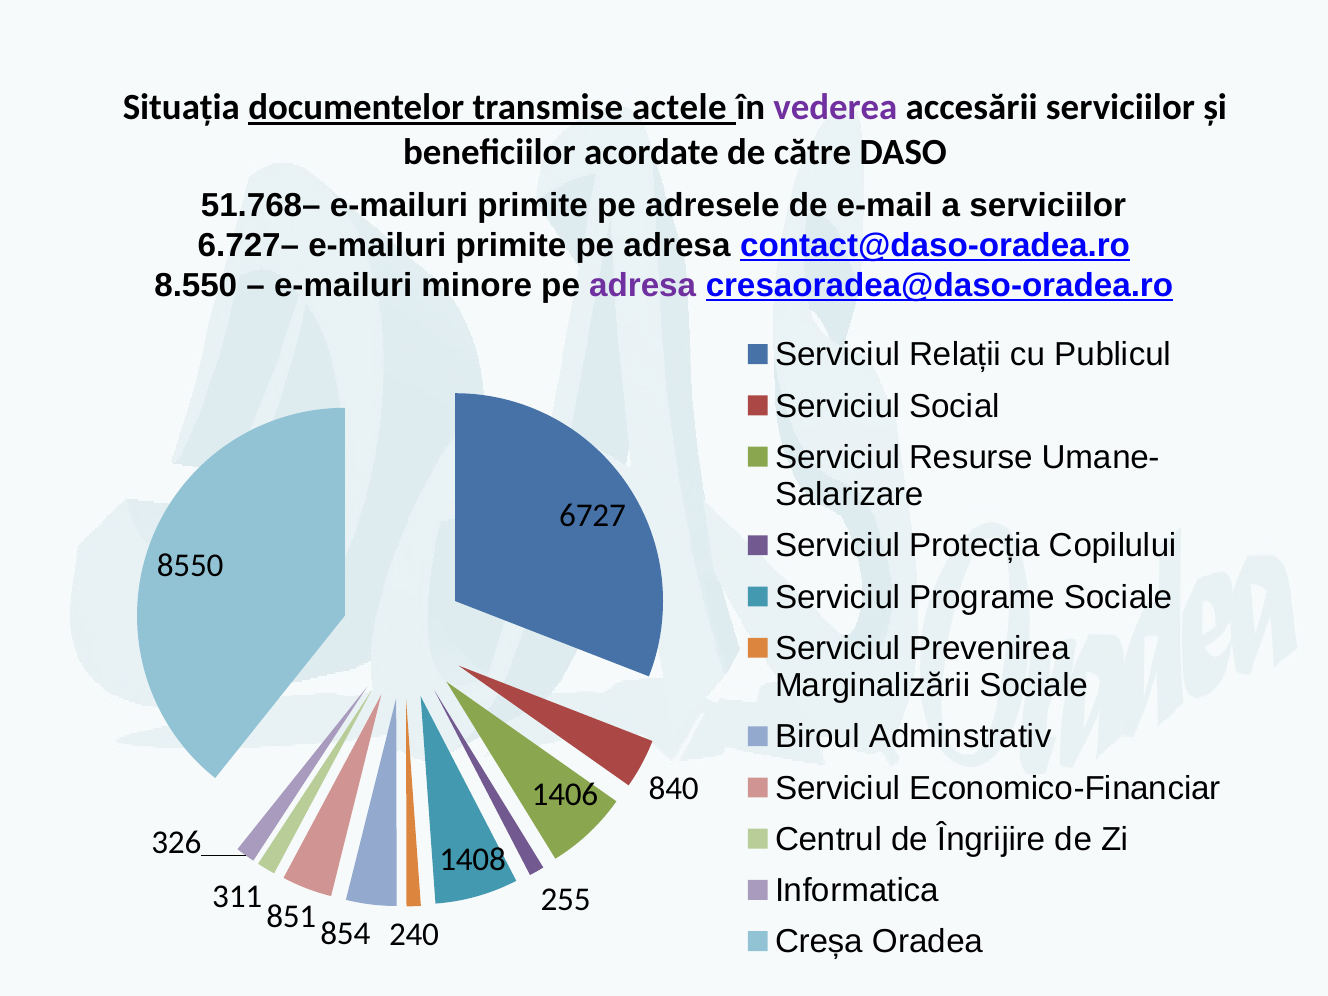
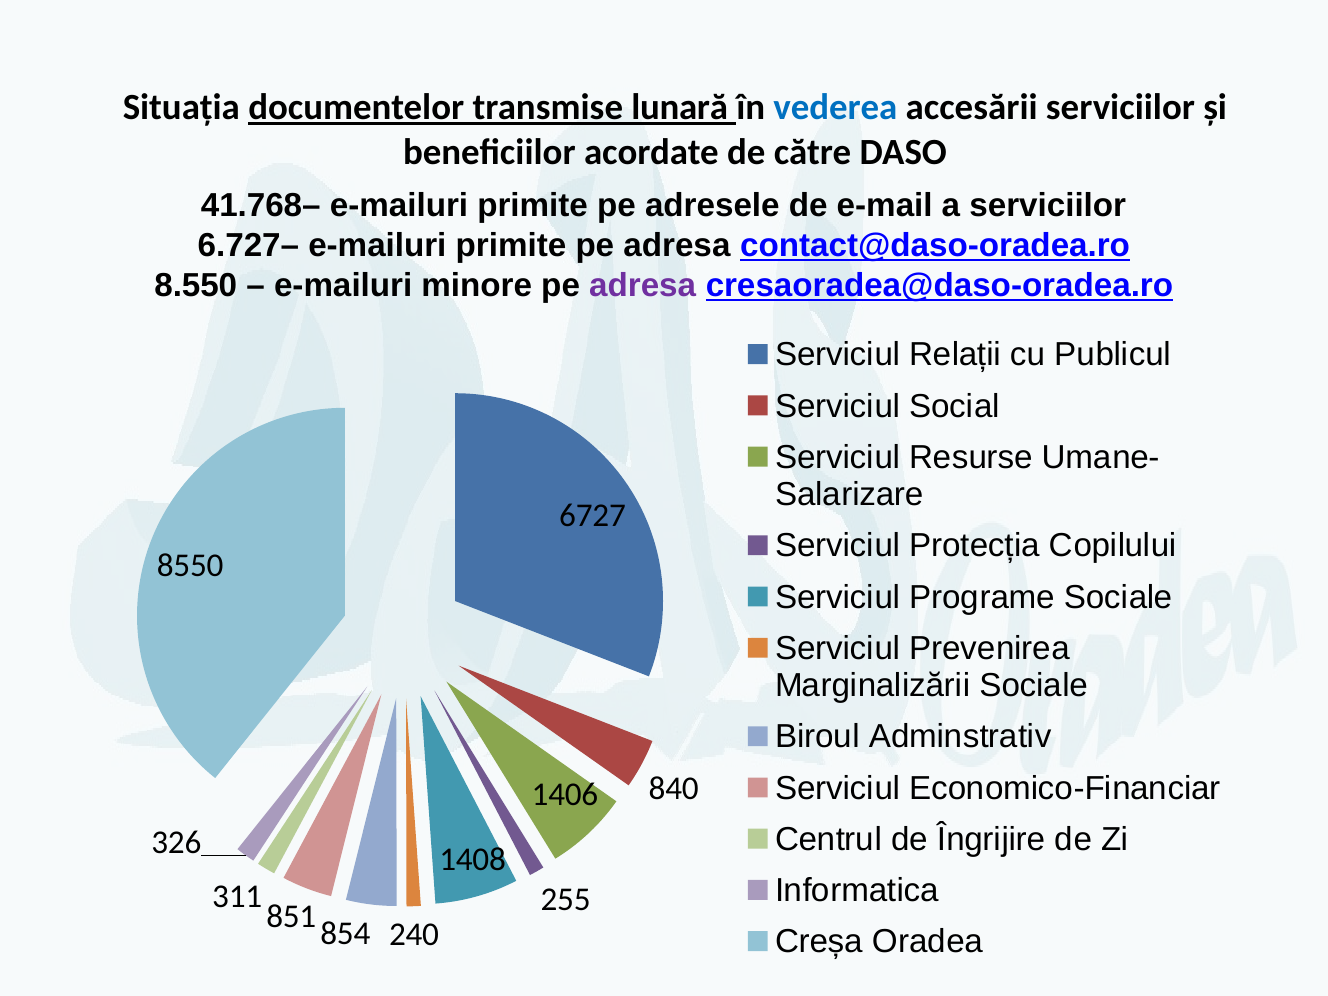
actele: actele -> lunară
vederea colour: purple -> blue
51.768–: 51.768– -> 41.768–
